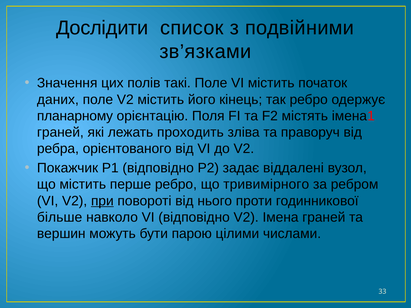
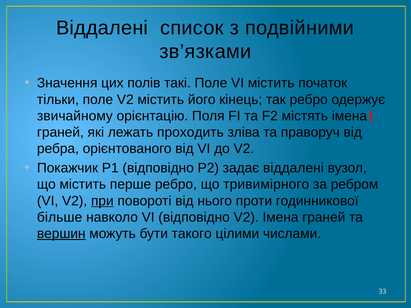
Дослідити at (102, 28): Дослідити -> Віддалені
даних: даних -> тільки
планарному: планарному -> звичайному
вершин underline: none -> present
парою: парою -> такого
